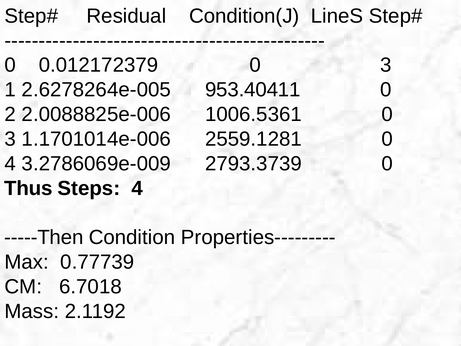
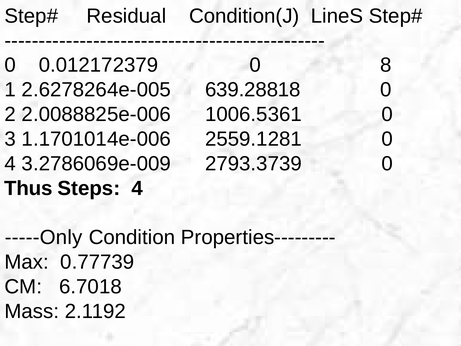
0.012172379 0 3: 3 -> 8
953.40411: 953.40411 -> 639.28818
-----Then: -----Then -> -----Only
